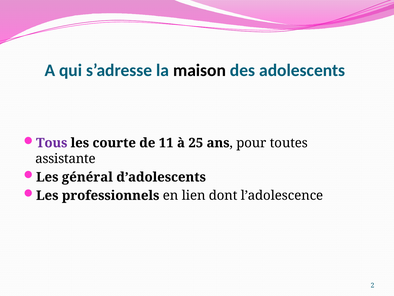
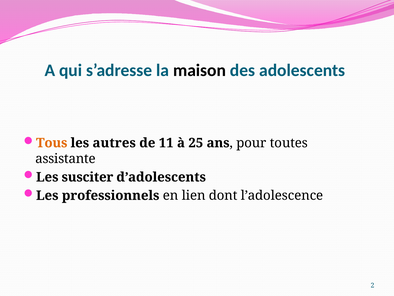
Tous colour: purple -> orange
courte: courte -> autres
général: général -> susciter
